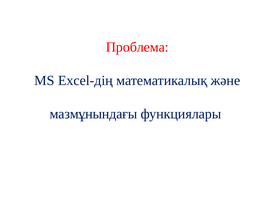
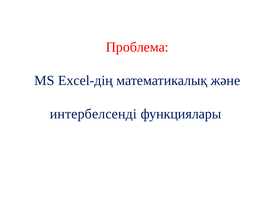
мазмұнындағы: мазмұнындағы -> интербелсенді
